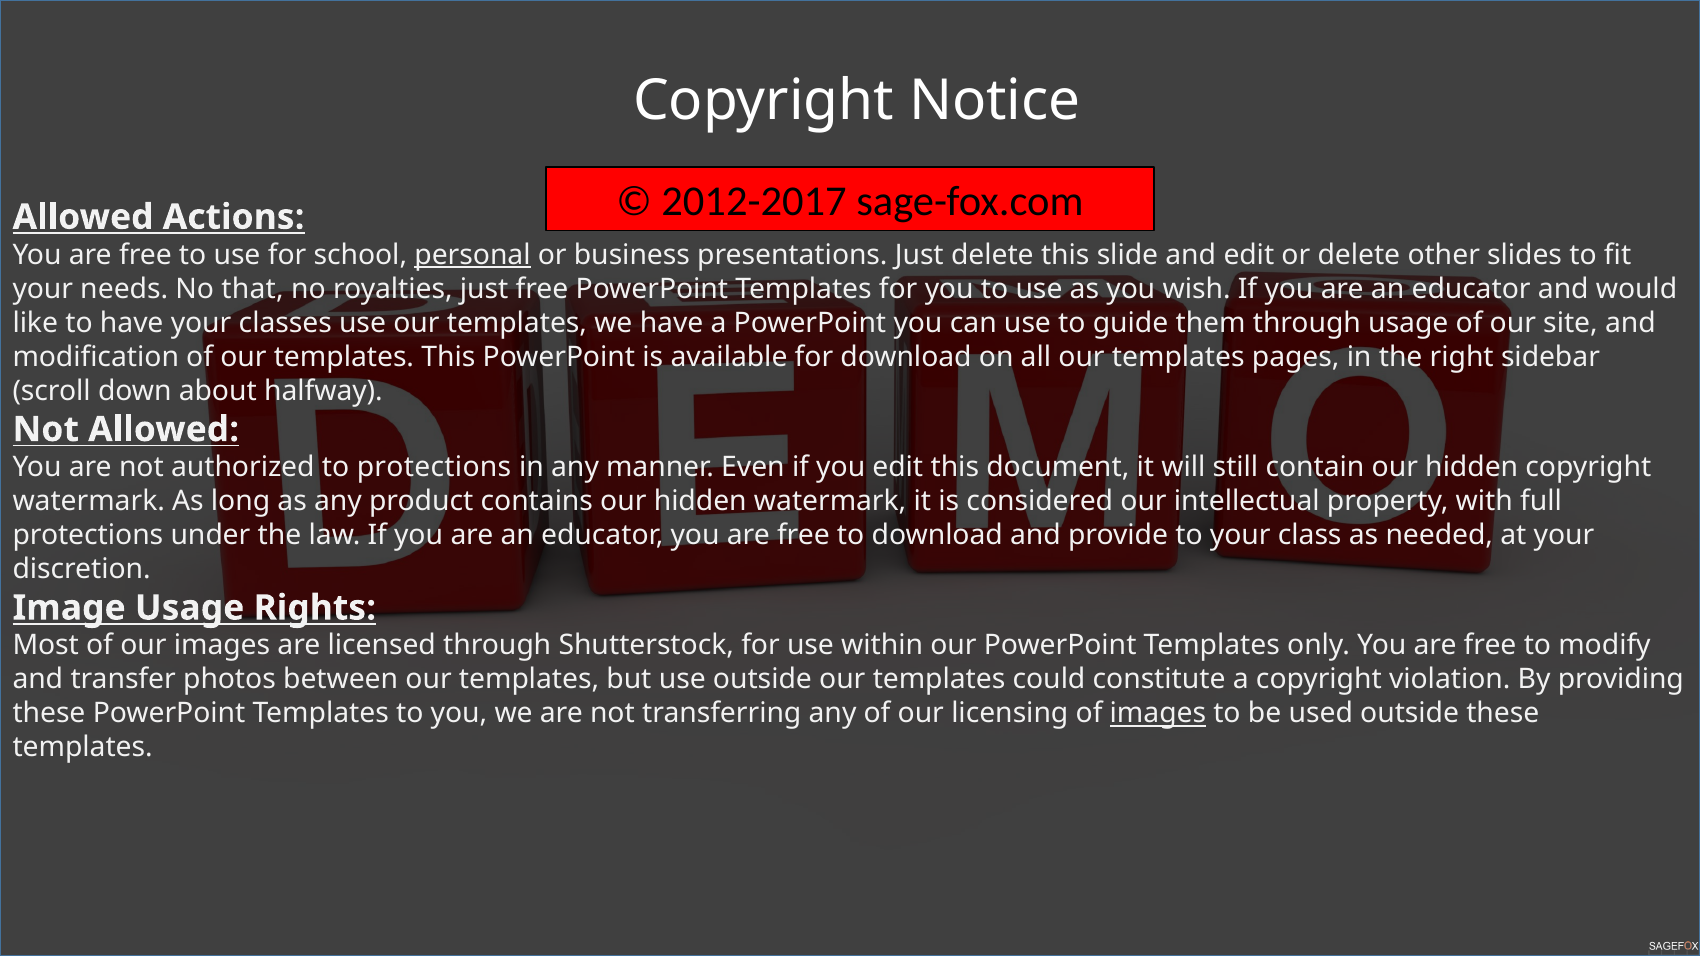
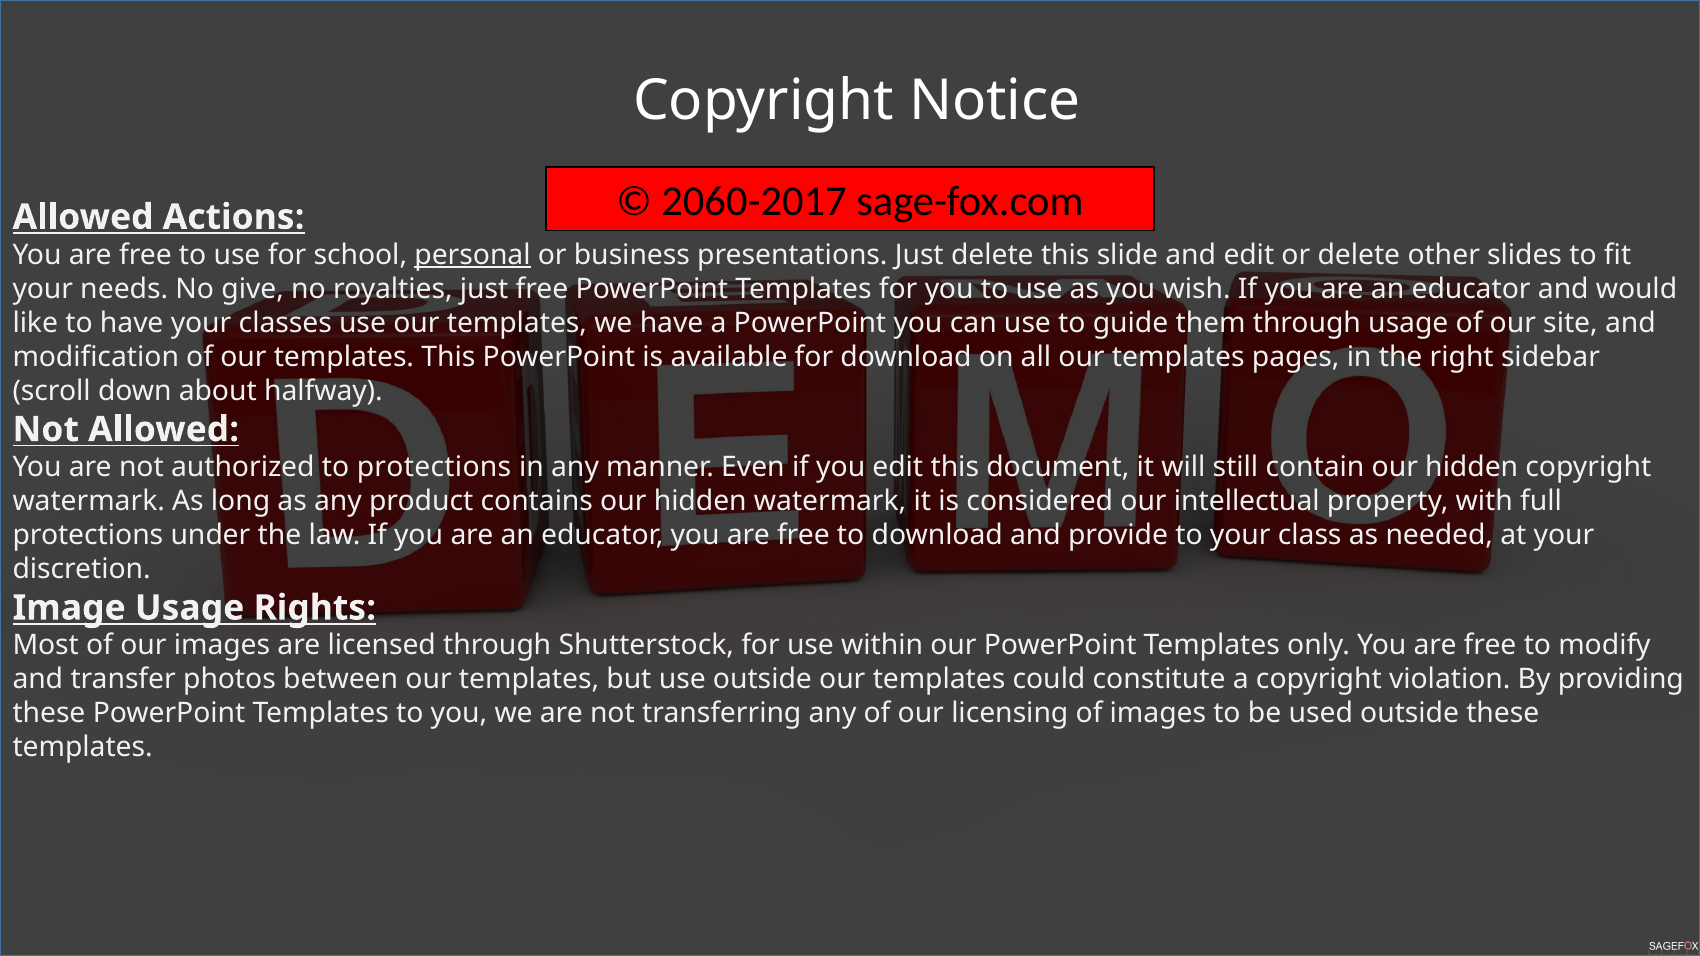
2012-2017: 2012-2017 -> 2060-2017
that: that -> give
images at (1158, 714) underline: present -> none
